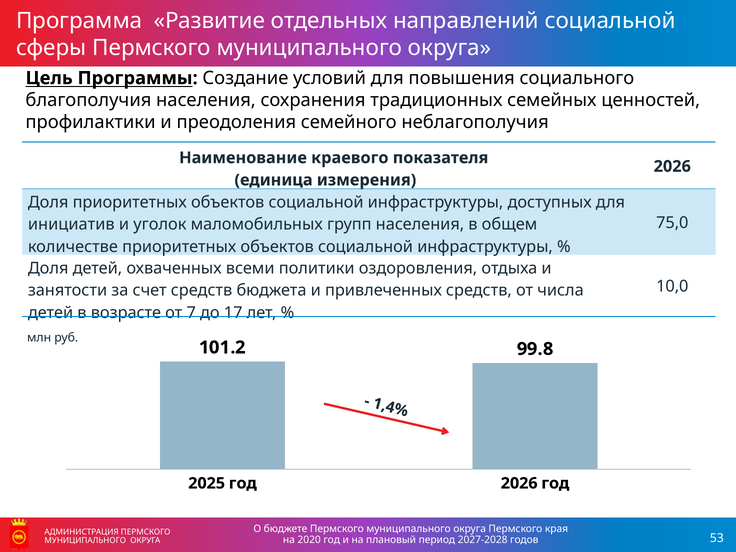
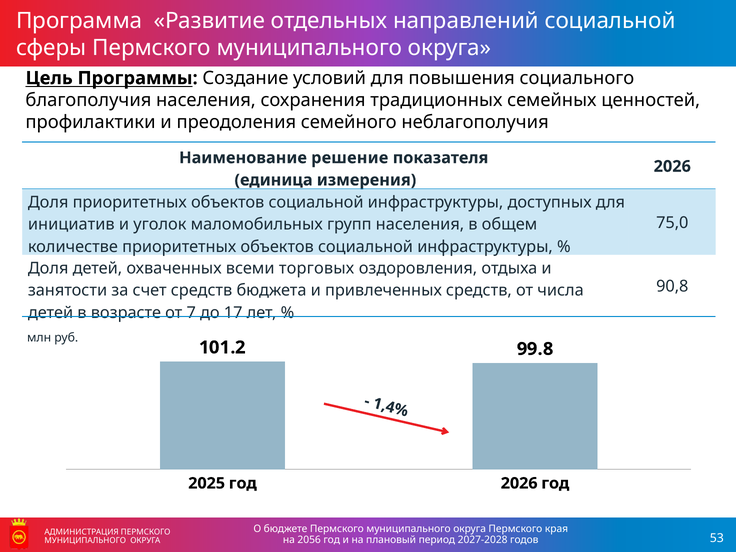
краевого: краевого -> решение
политики: политики -> торговых
10,0: 10,0 -> 90,8
2020: 2020 -> 2056
